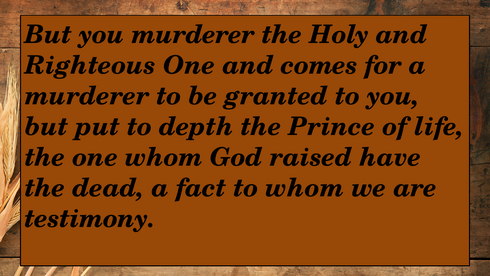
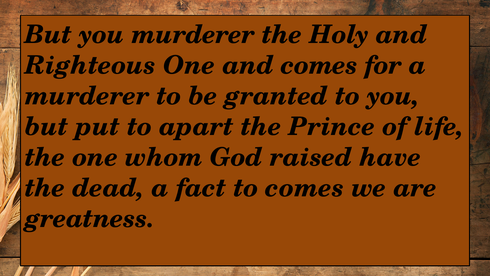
depth: depth -> apart
to whom: whom -> comes
testimony: testimony -> greatness
